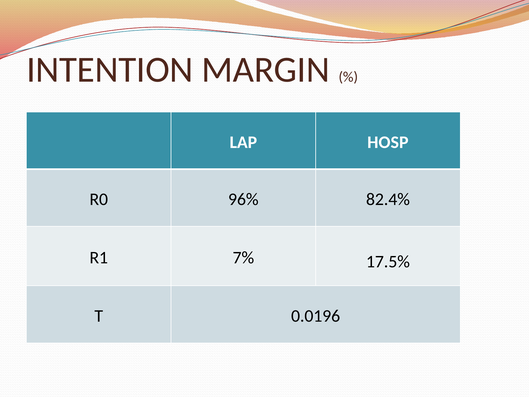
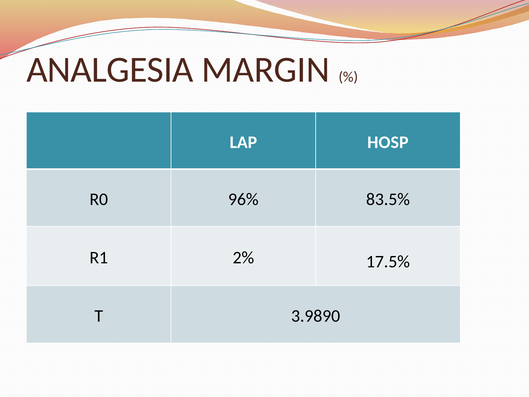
INTENTION: INTENTION -> ANALGESIA
82.4%: 82.4% -> 83.5%
7%: 7% -> 2%
0.0196: 0.0196 -> 3.9890
